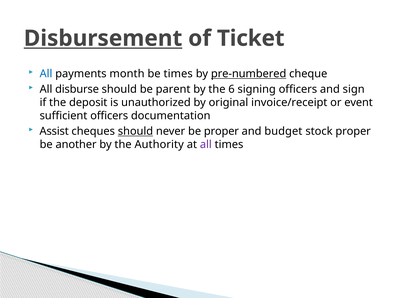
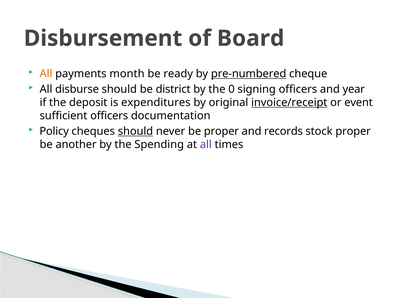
Disbursement underline: present -> none
Ticket: Ticket -> Board
All at (46, 74) colour: blue -> orange
be times: times -> ready
parent: parent -> district
6: 6 -> 0
sign: sign -> year
unauthorized: unauthorized -> expenditures
invoice/receipt underline: none -> present
Assist: Assist -> Policy
budget: budget -> records
Authority: Authority -> Spending
